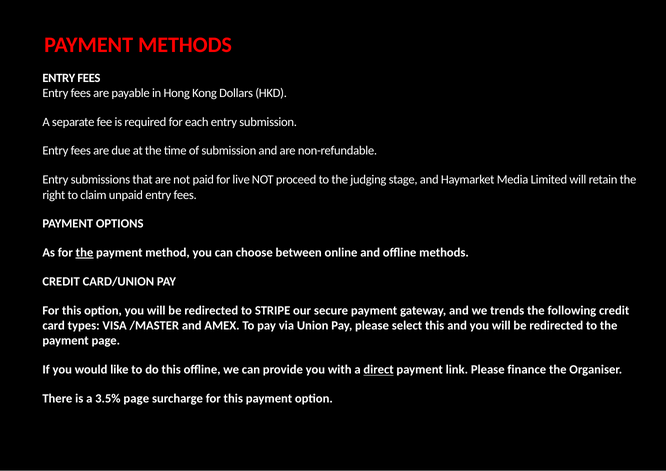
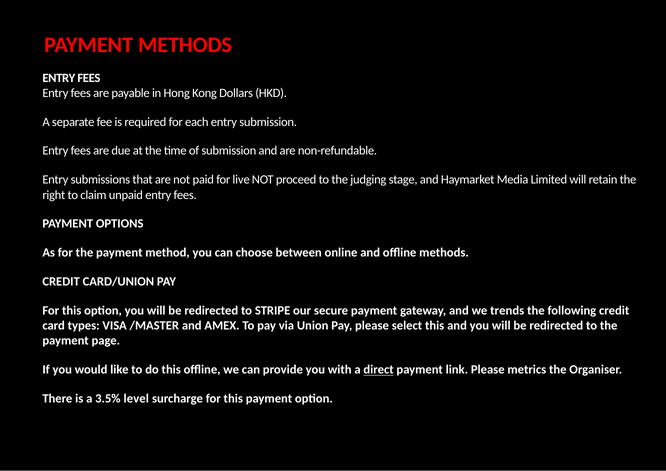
the at (85, 253) underline: present -> none
finance: finance -> metrics
3.5% page: page -> level
